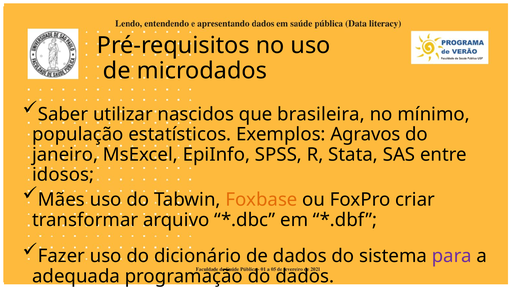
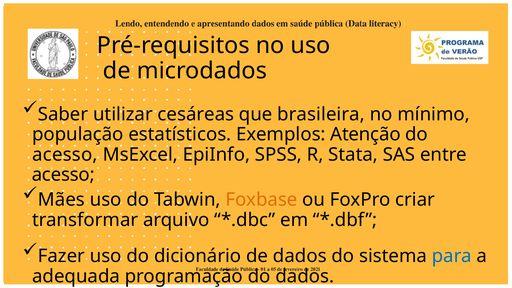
nascidos: nascidos -> cesáreas
Agravos: Agravos -> Atenção
janeiro at (65, 155): janeiro -> acesso
idosos at (63, 175): idosos -> acesso
para colour: purple -> blue
